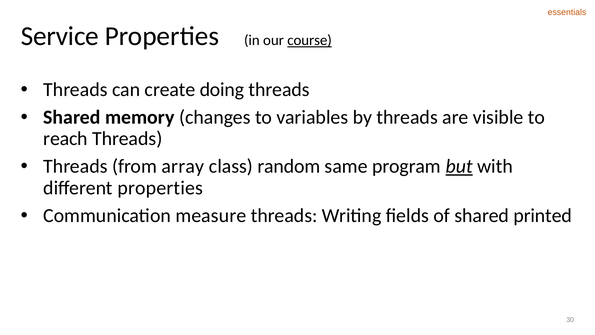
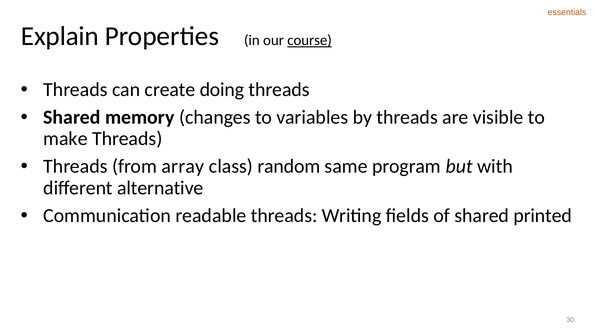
Service: Service -> Explain
reach: reach -> make
but underline: present -> none
different properties: properties -> alternative
measure: measure -> readable
